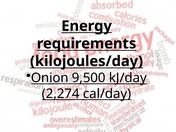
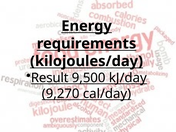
Onion: Onion -> Result
2,274: 2,274 -> 9,270
